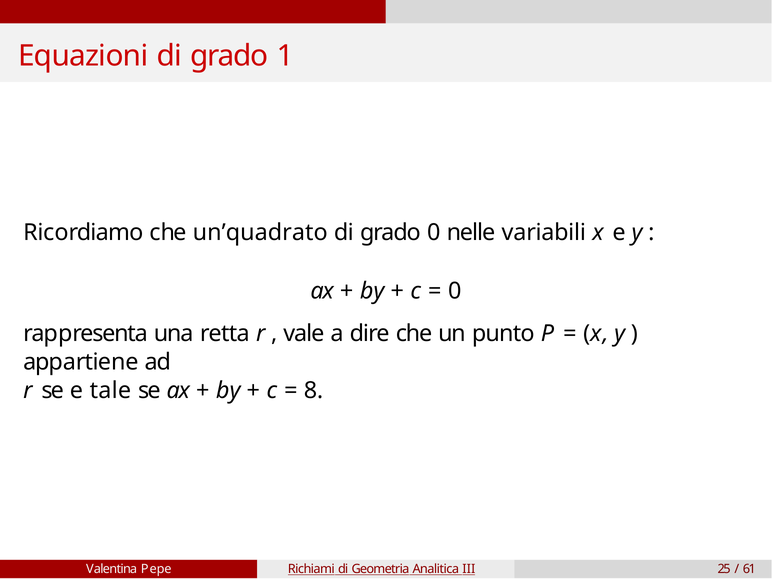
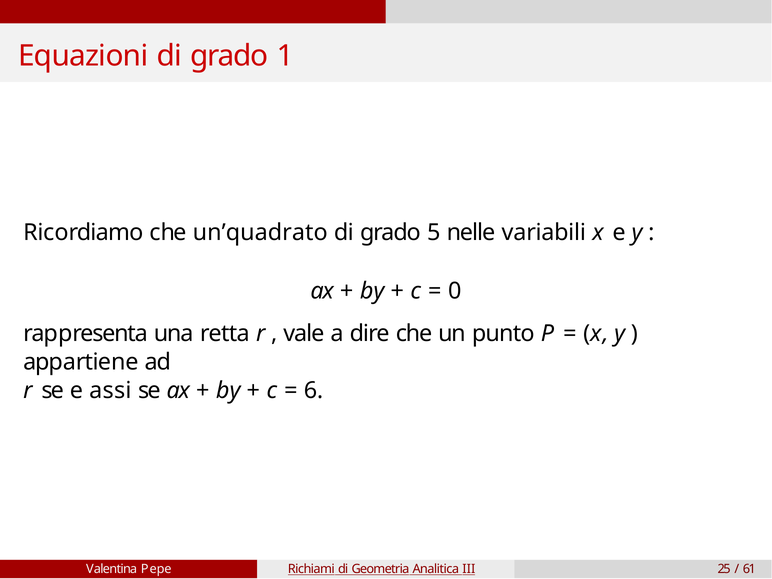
grado 0: 0 -> 5
tale: tale -> assi
8: 8 -> 6
